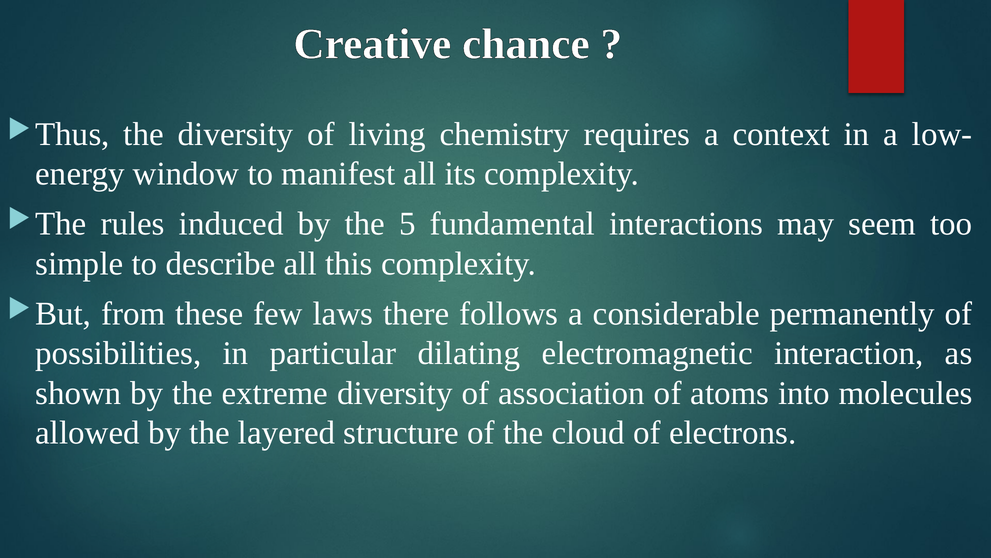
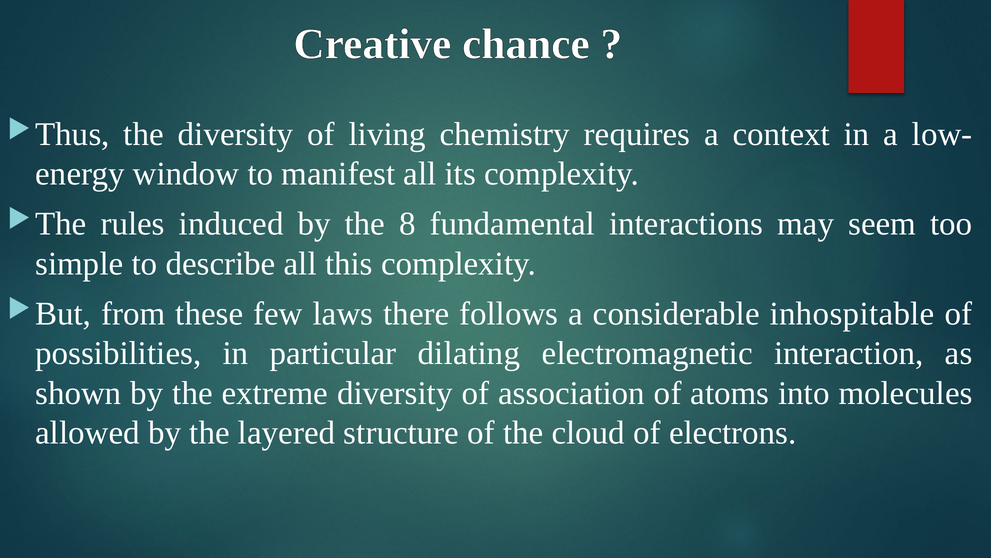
5: 5 -> 8
permanently: permanently -> inhospitable
